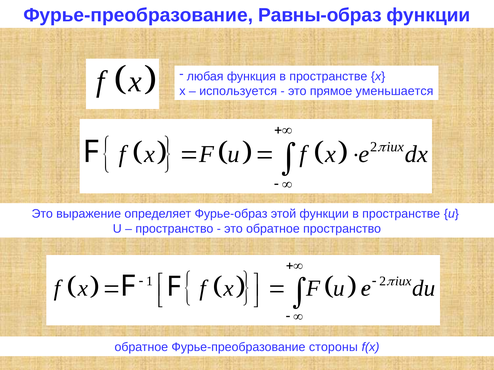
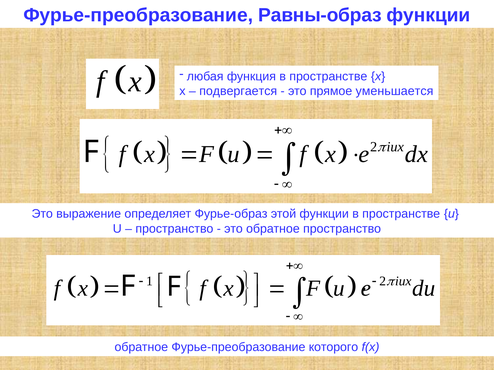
используется: используется -> подвергается
стороны: стороны -> которого
